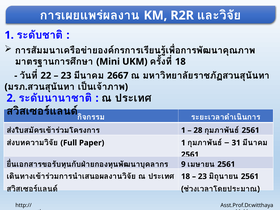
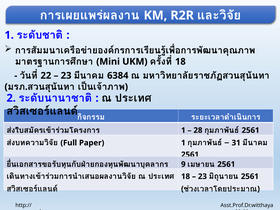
2667: 2667 -> 6384
